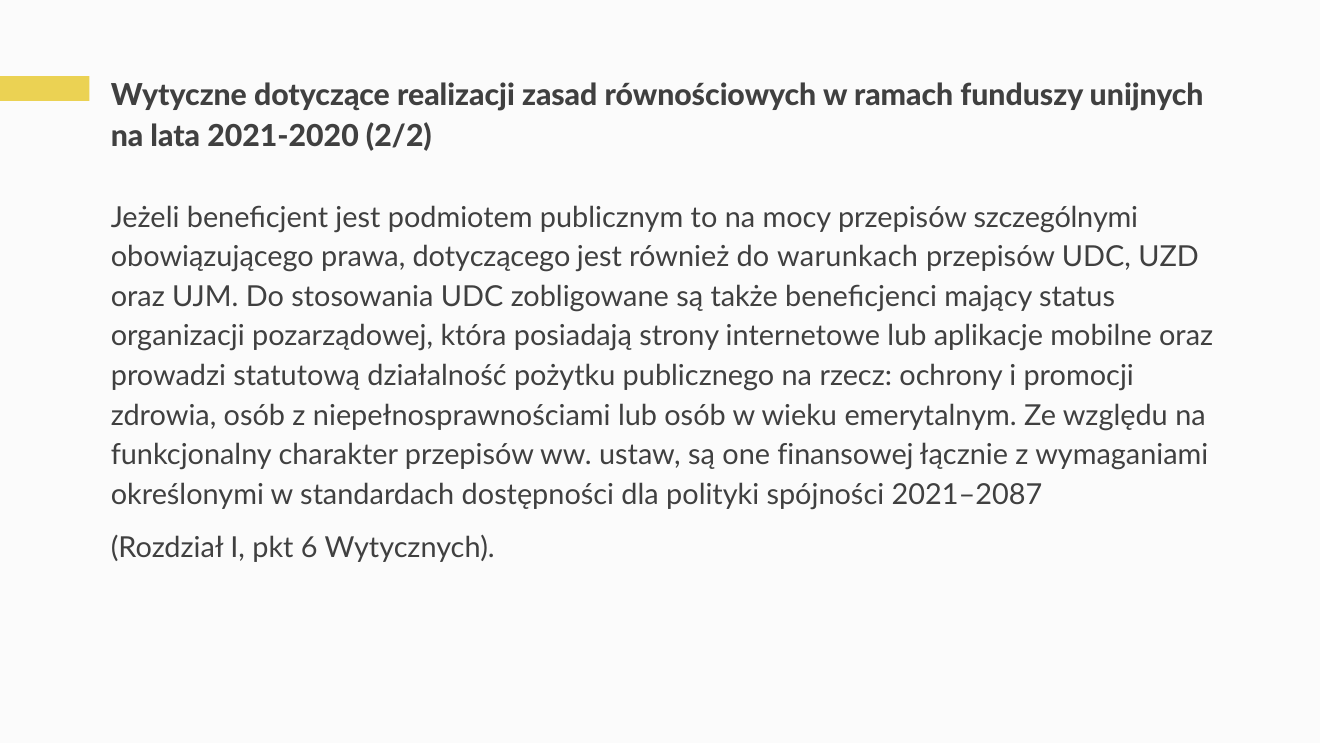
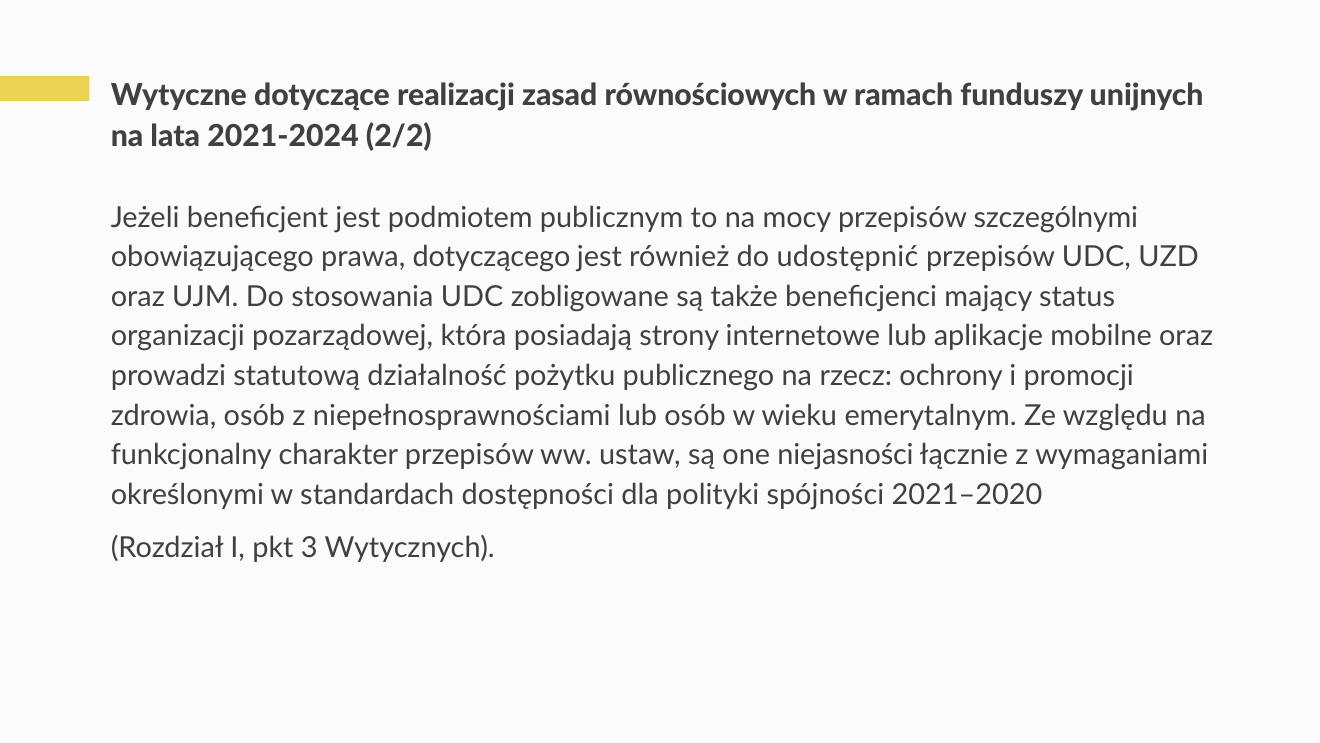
2021-2020: 2021-2020 -> 2021-2024
warunkach: warunkach -> udostępnić
finansowej: finansowej -> niejasności
2021–2087: 2021–2087 -> 2021–2020
6: 6 -> 3
